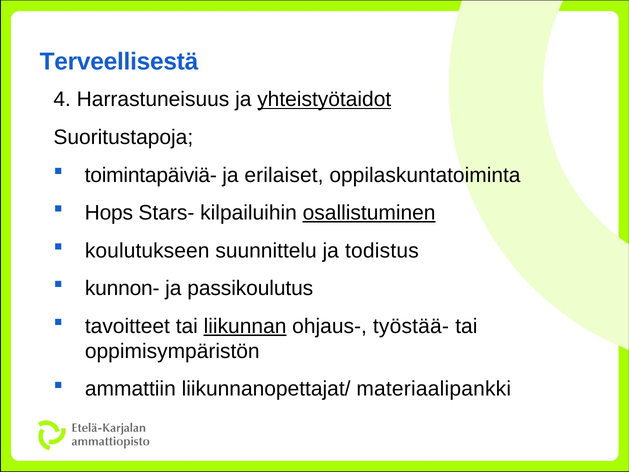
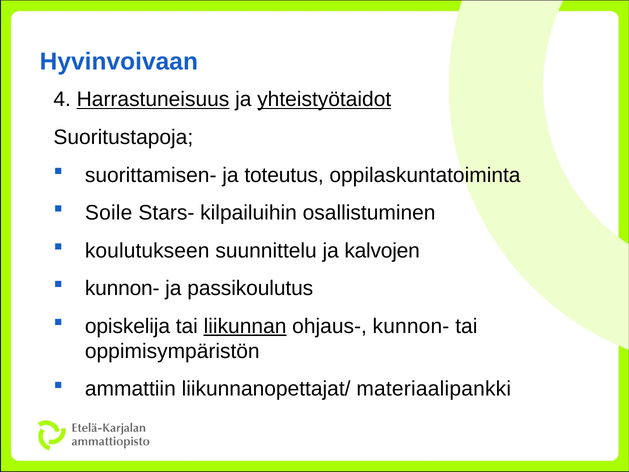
Terveellisestä: Terveellisestä -> Hyvinvoivaan
Harrastuneisuus underline: none -> present
toimintapäiviä-: toimintapäiviä- -> suorittamisen-
erilaiset: erilaiset -> toteutus
Hops: Hops -> Soile
osallistuminen underline: present -> none
todistus: todistus -> kalvojen
tavoitteet: tavoitteet -> opiskelija
ohjaus- työstää-: työstää- -> kunnon-
